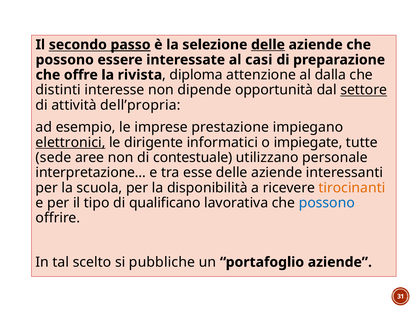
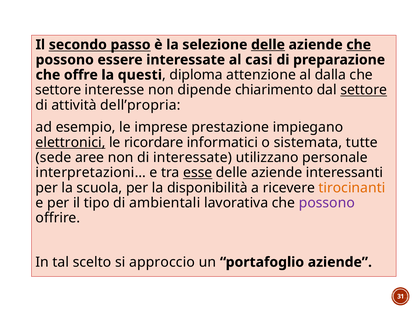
passo underline: present -> none
che at (359, 45) underline: none -> present
rivista: rivista -> questi
distinti at (58, 90): distinti -> settore
opportunità: opportunità -> chiarimento
dirigente: dirigente -> ricordare
impiegate: impiegate -> sistemata
di contestuale: contestuale -> interessate
interpretazione…: interpretazione… -> interpretazioni…
esse underline: none -> present
qualificano: qualificano -> ambientali
possono at (327, 203) colour: blue -> purple
pubbliche: pubbliche -> approccio
